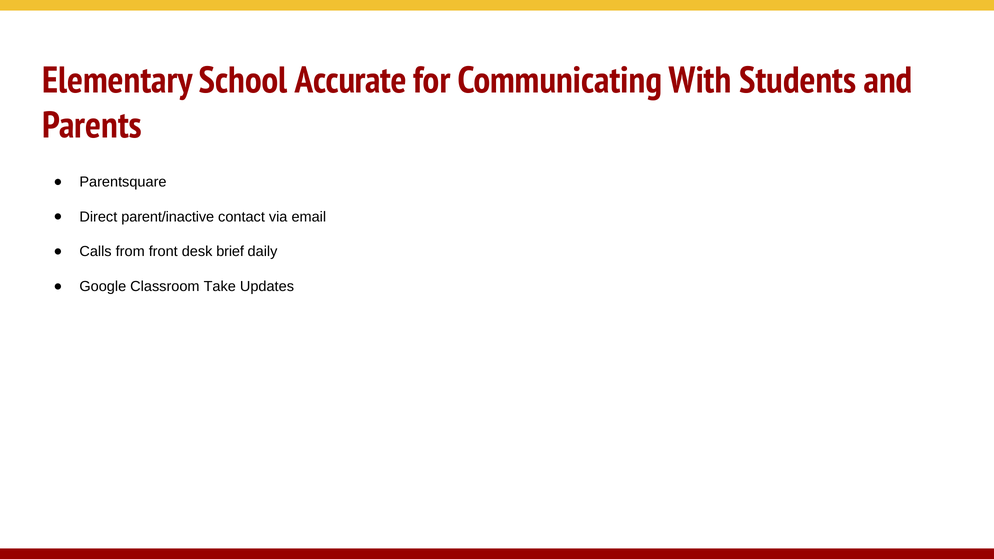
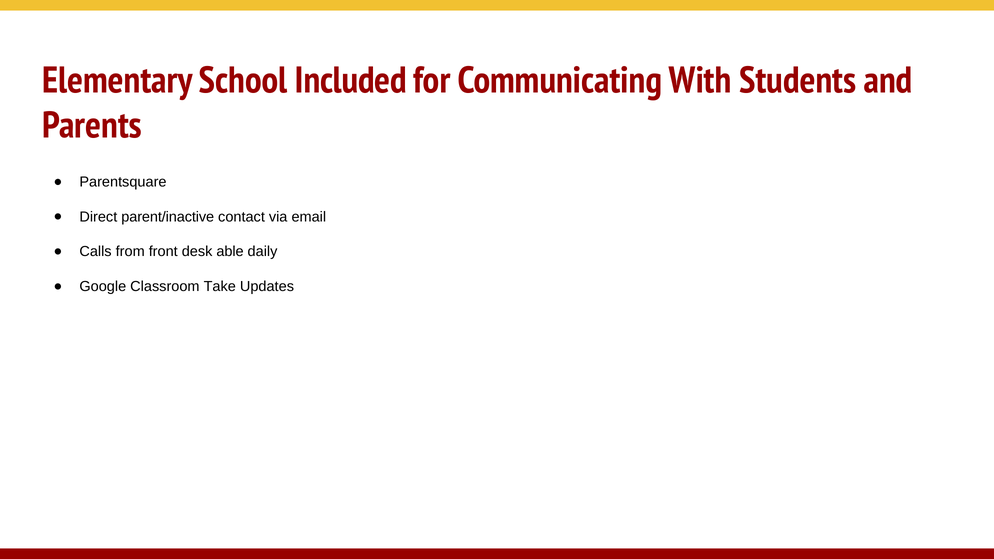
Accurate: Accurate -> Included
brief: brief -> able
